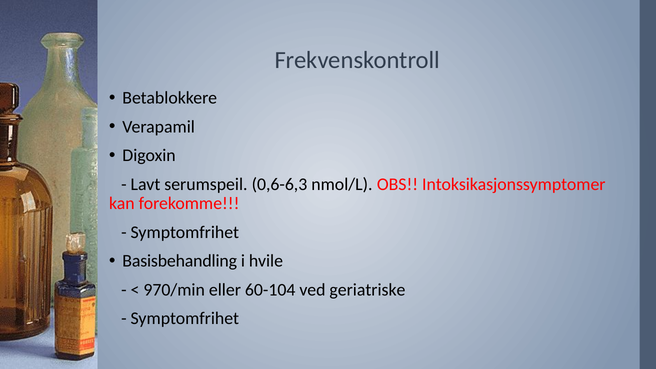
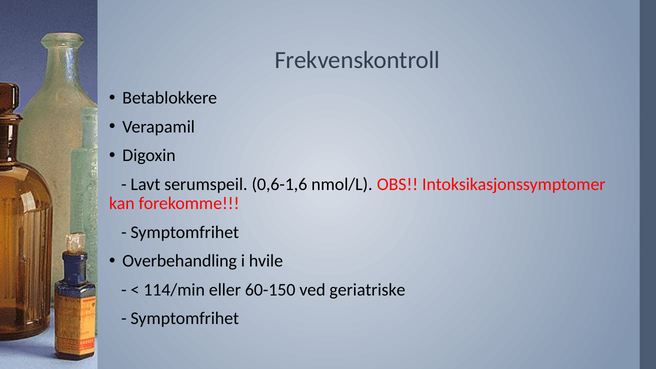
0,6-6,3: 0,6-6,3 -> 0,6-1,6
Basisbehandling: Basisbehandling -> Overbehandling
970/min: 970/min -> 114/min
60-104: 60-104 -> 60-150
